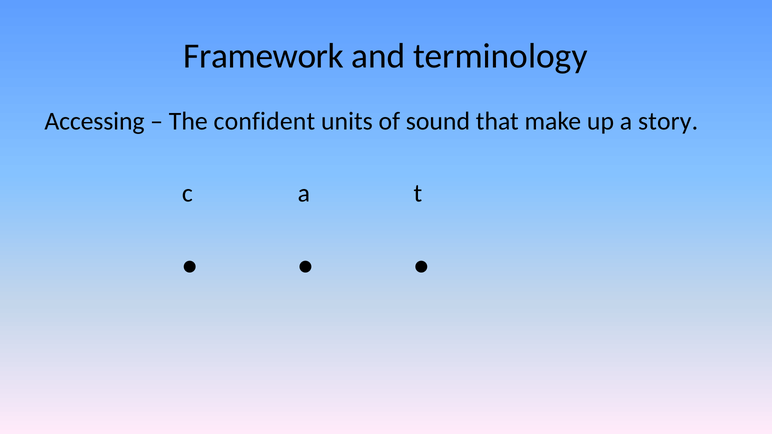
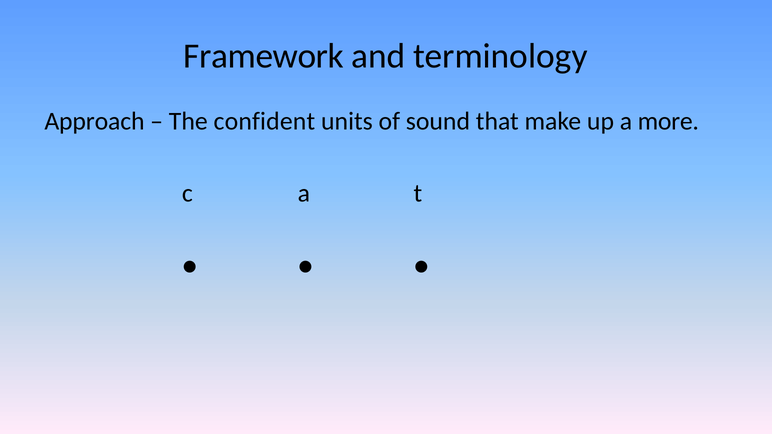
Accessing: Accessing -> Approach
story: story -> more
